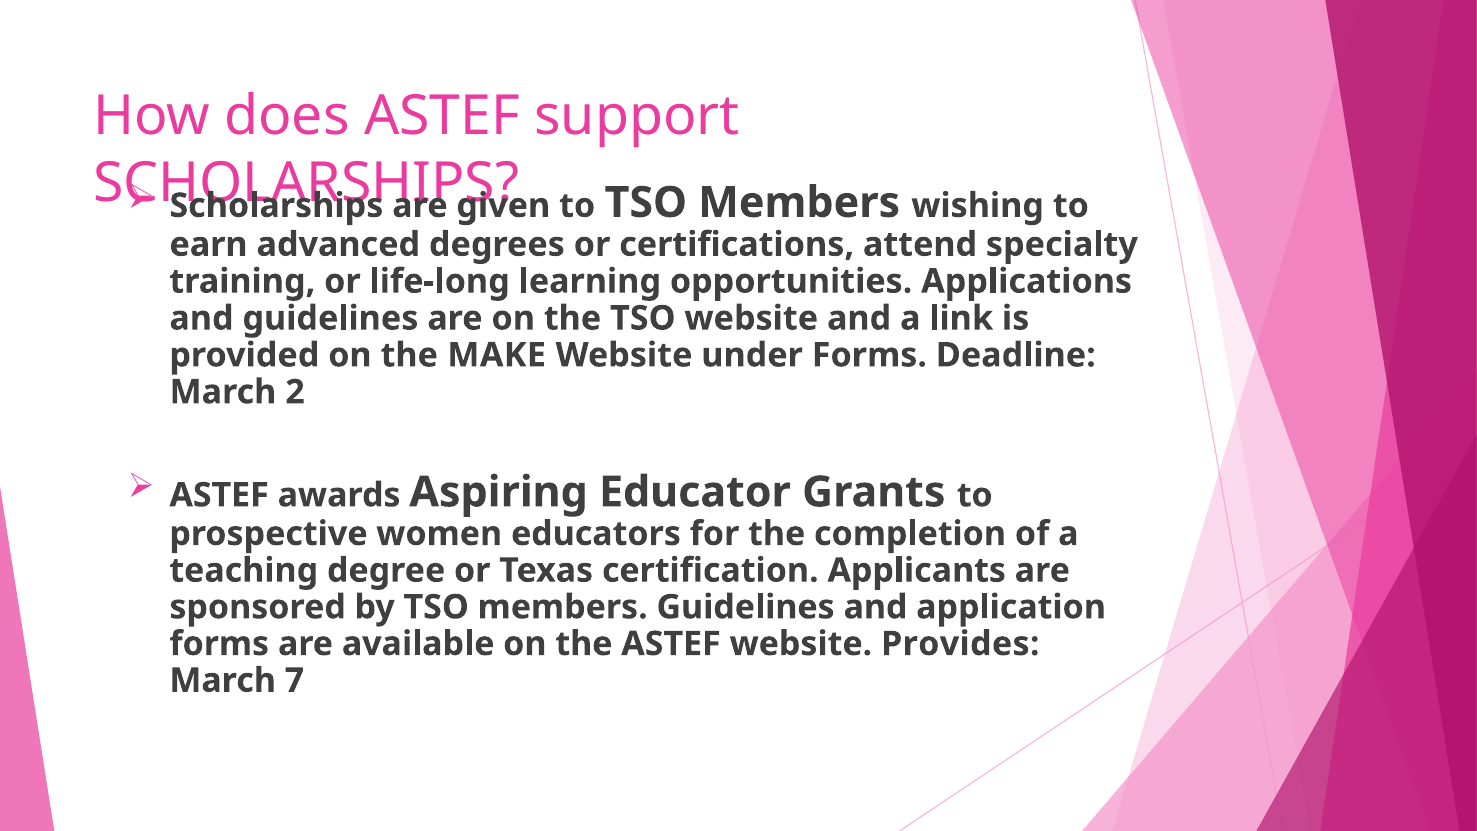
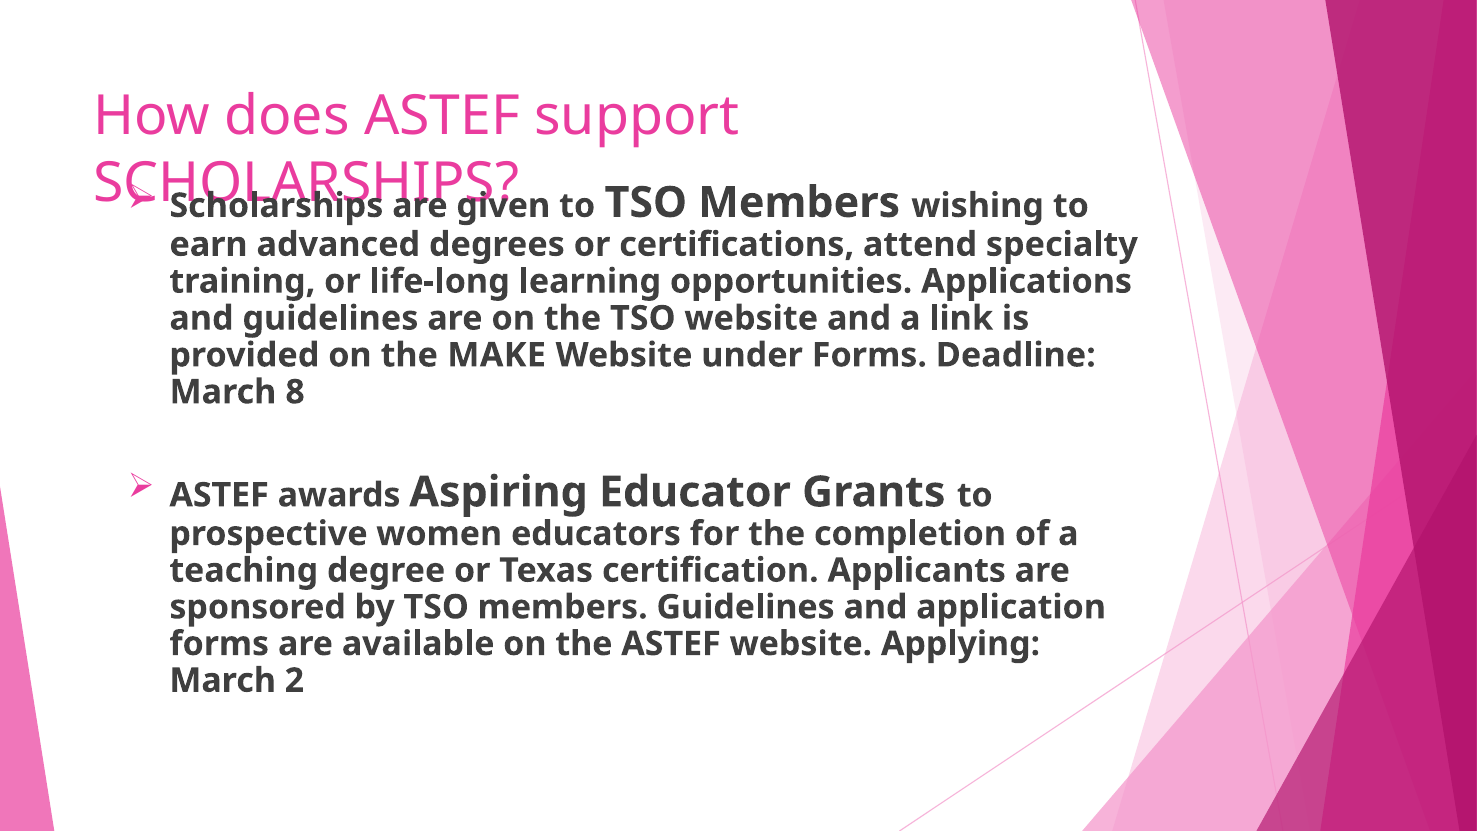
2: 2 -> 8
Provides: Provides -> Applying
7: 7 -> 2
